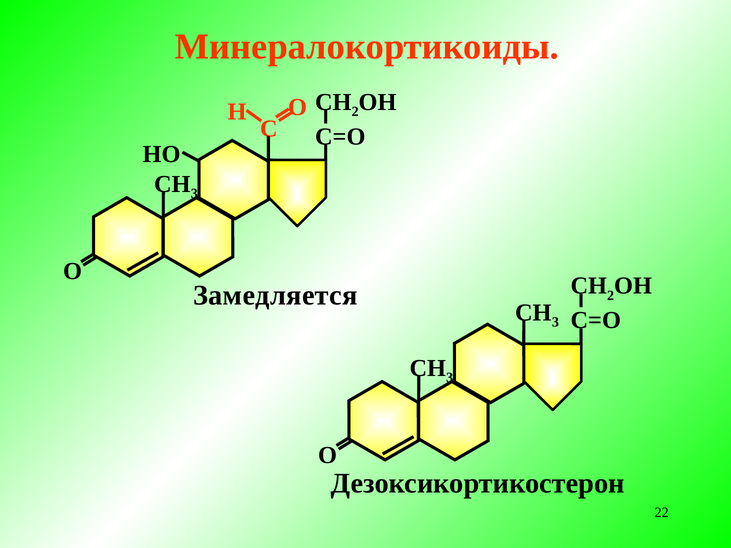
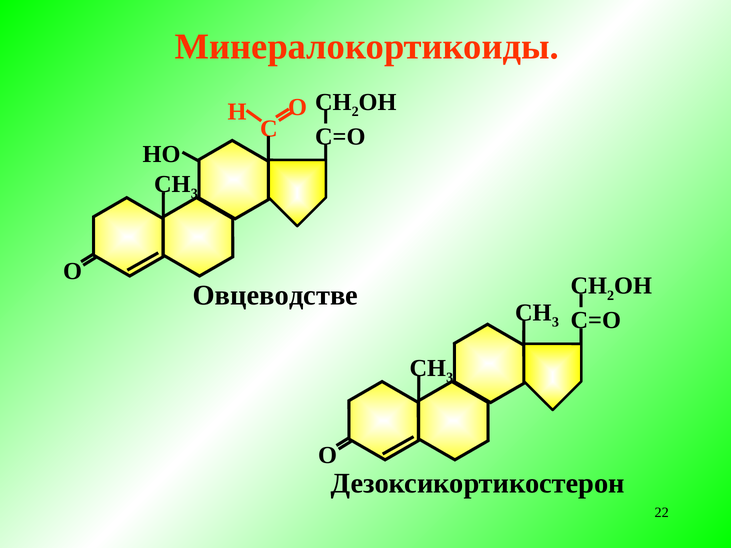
Замедляется: Замедляется -> Овцеводстве
